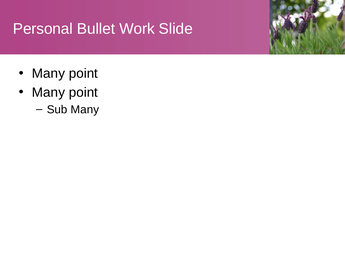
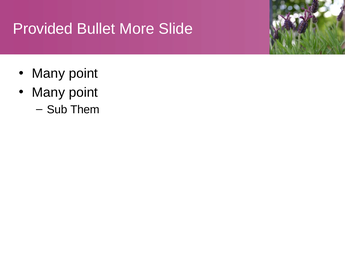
Personal: Personal -> Provided
Work: Work -> More
Sub Many: Many -> Them
